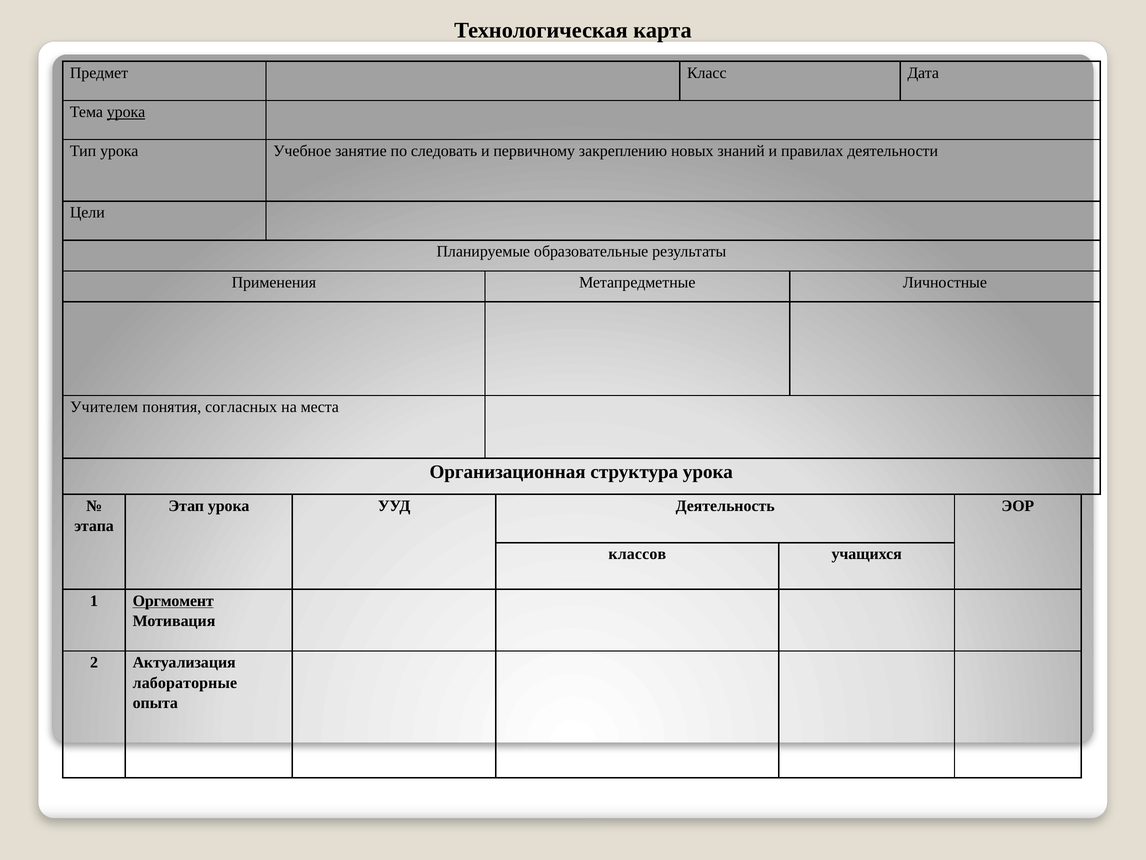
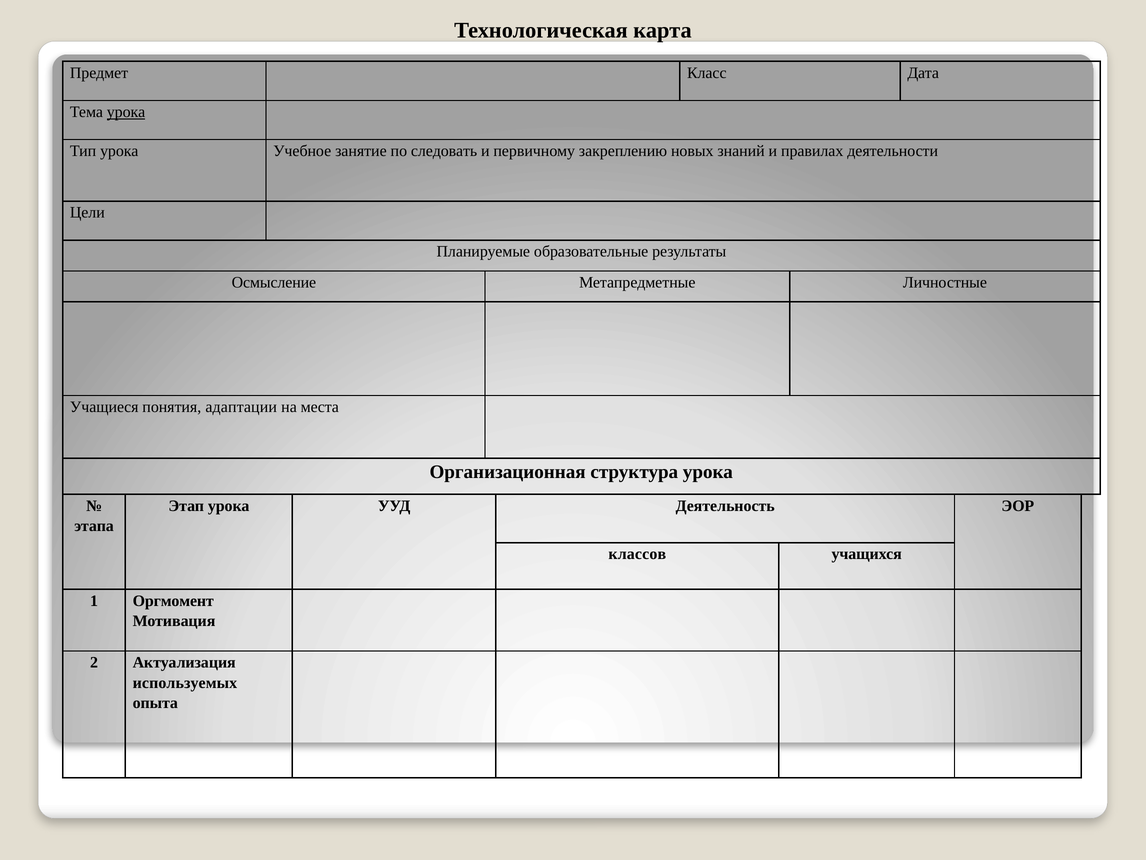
Применения: Применения -> Осмысление
Учителем: Учителем -> Учащиеся
согласных: согласных -> адаптации
Оргмомент underline: present -> none
лабораторные: лабораторные -> используемых
